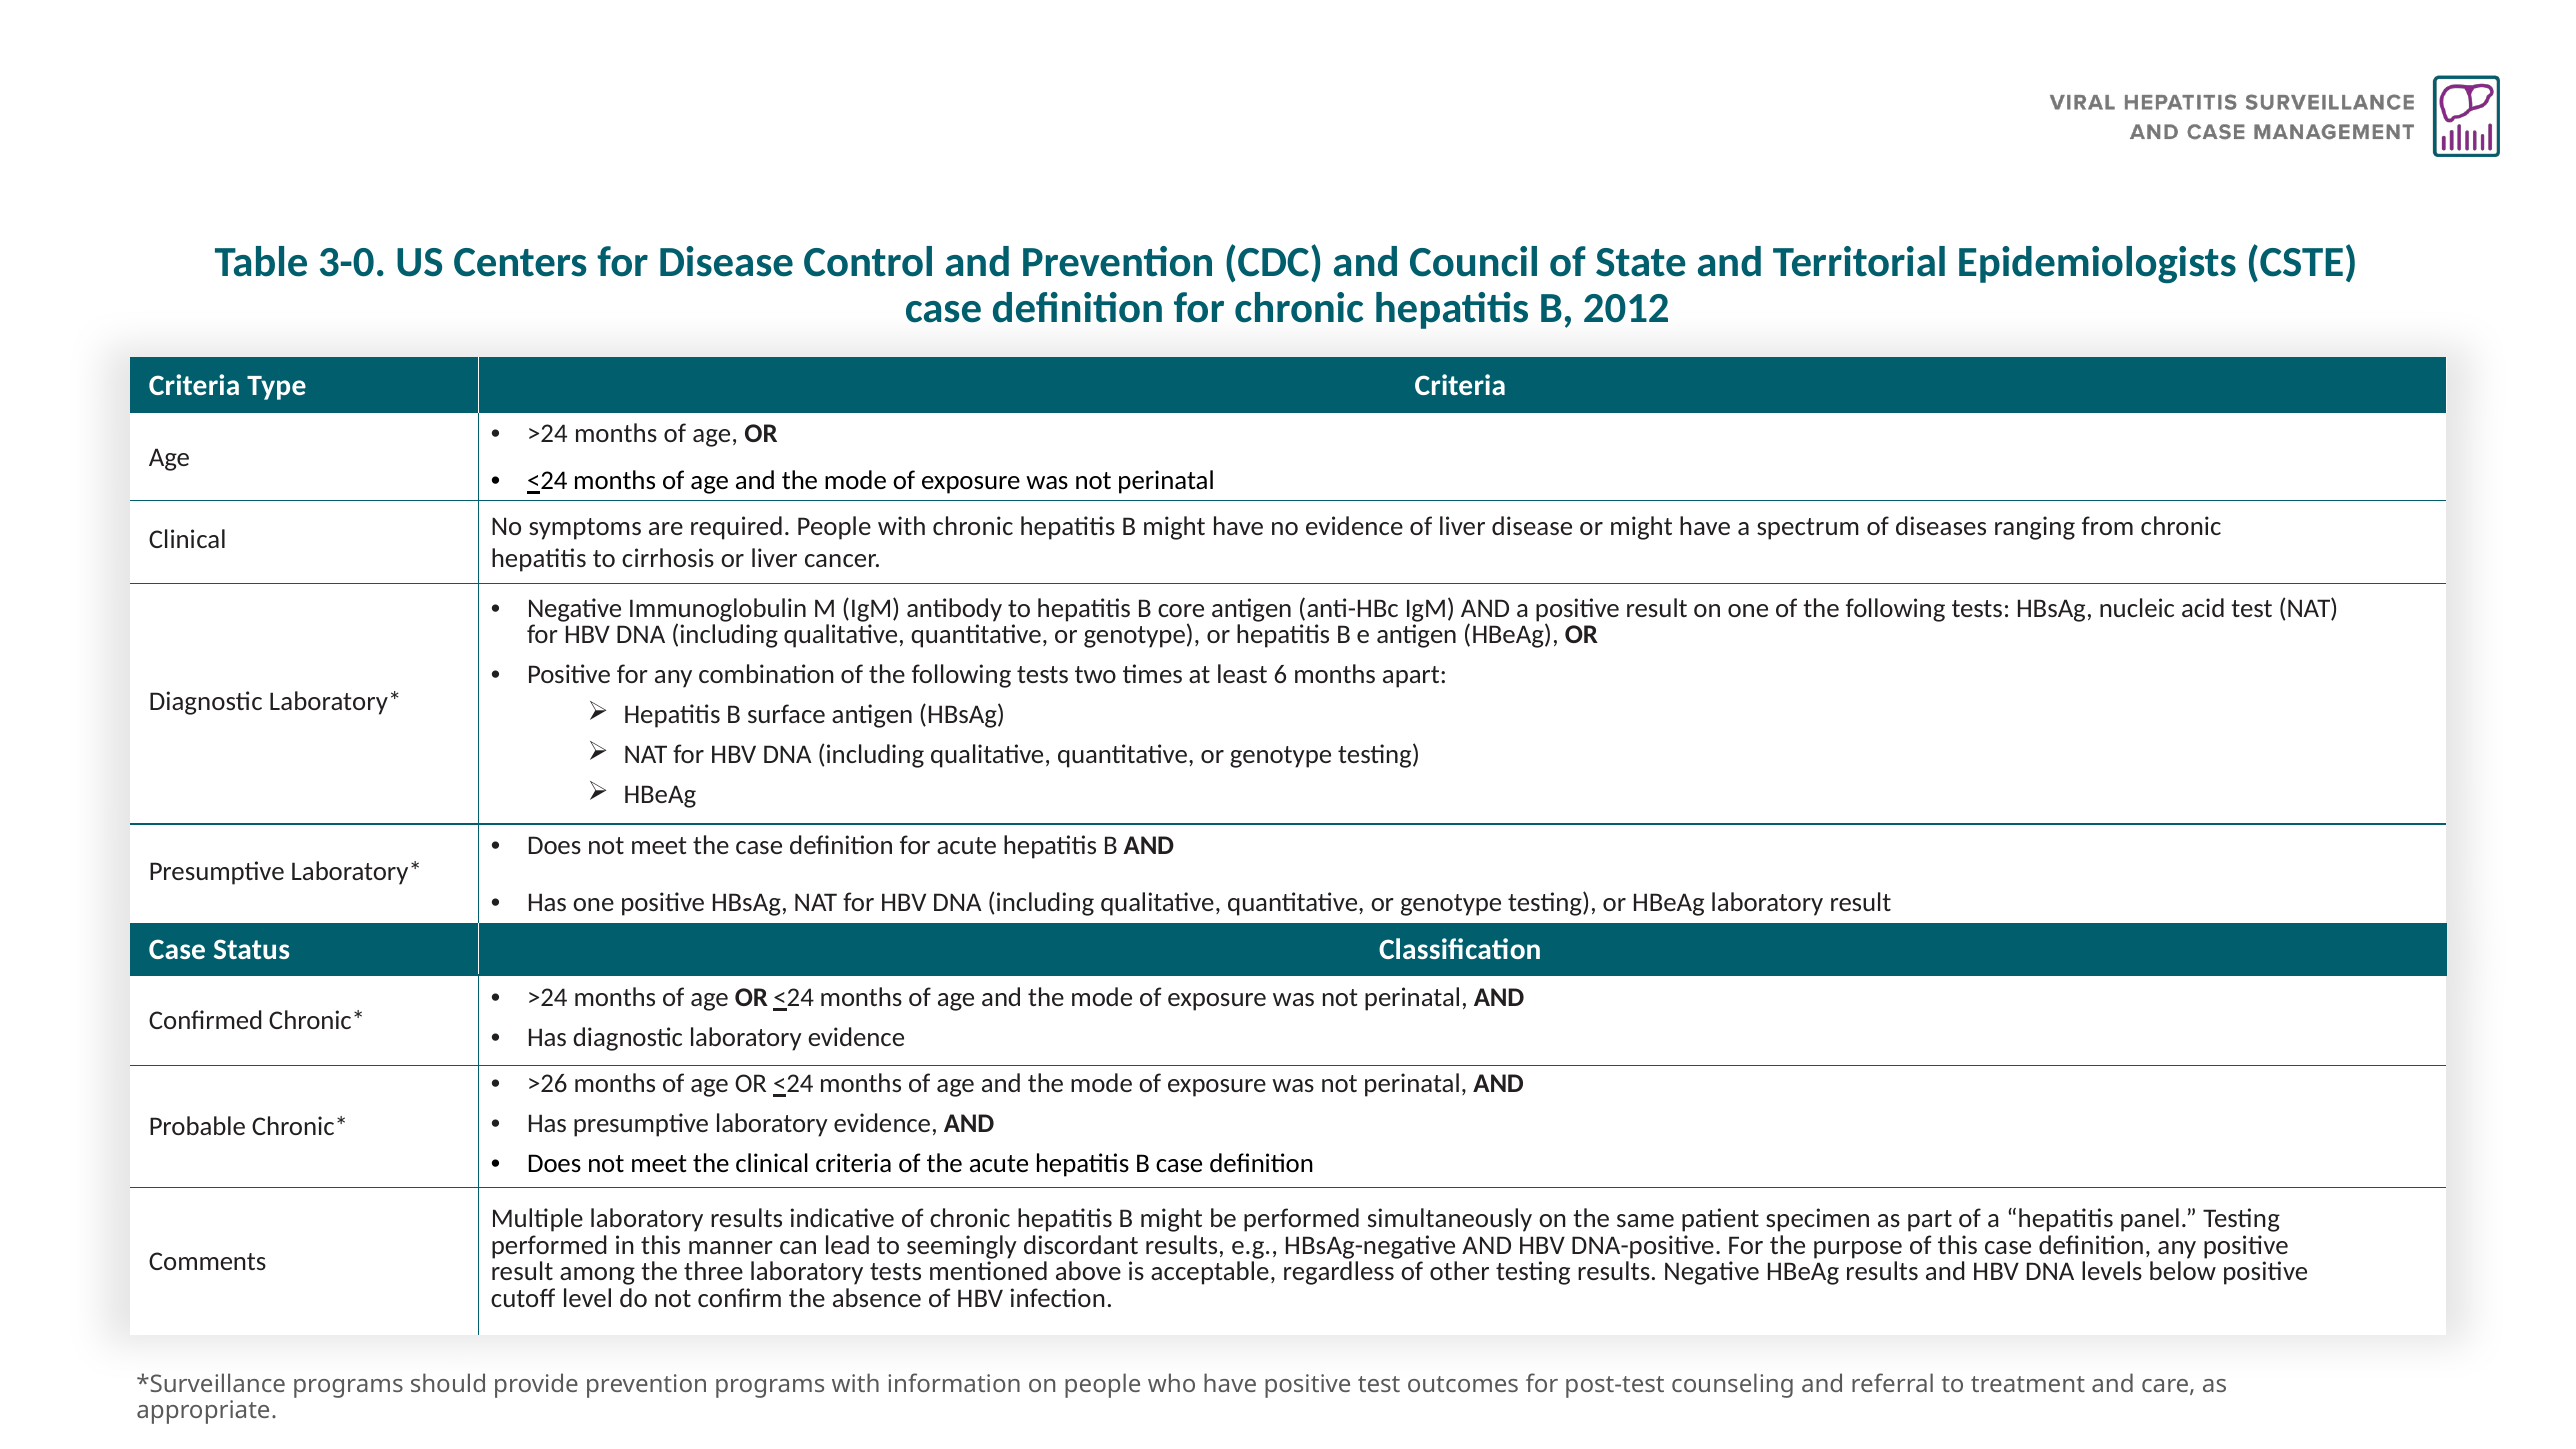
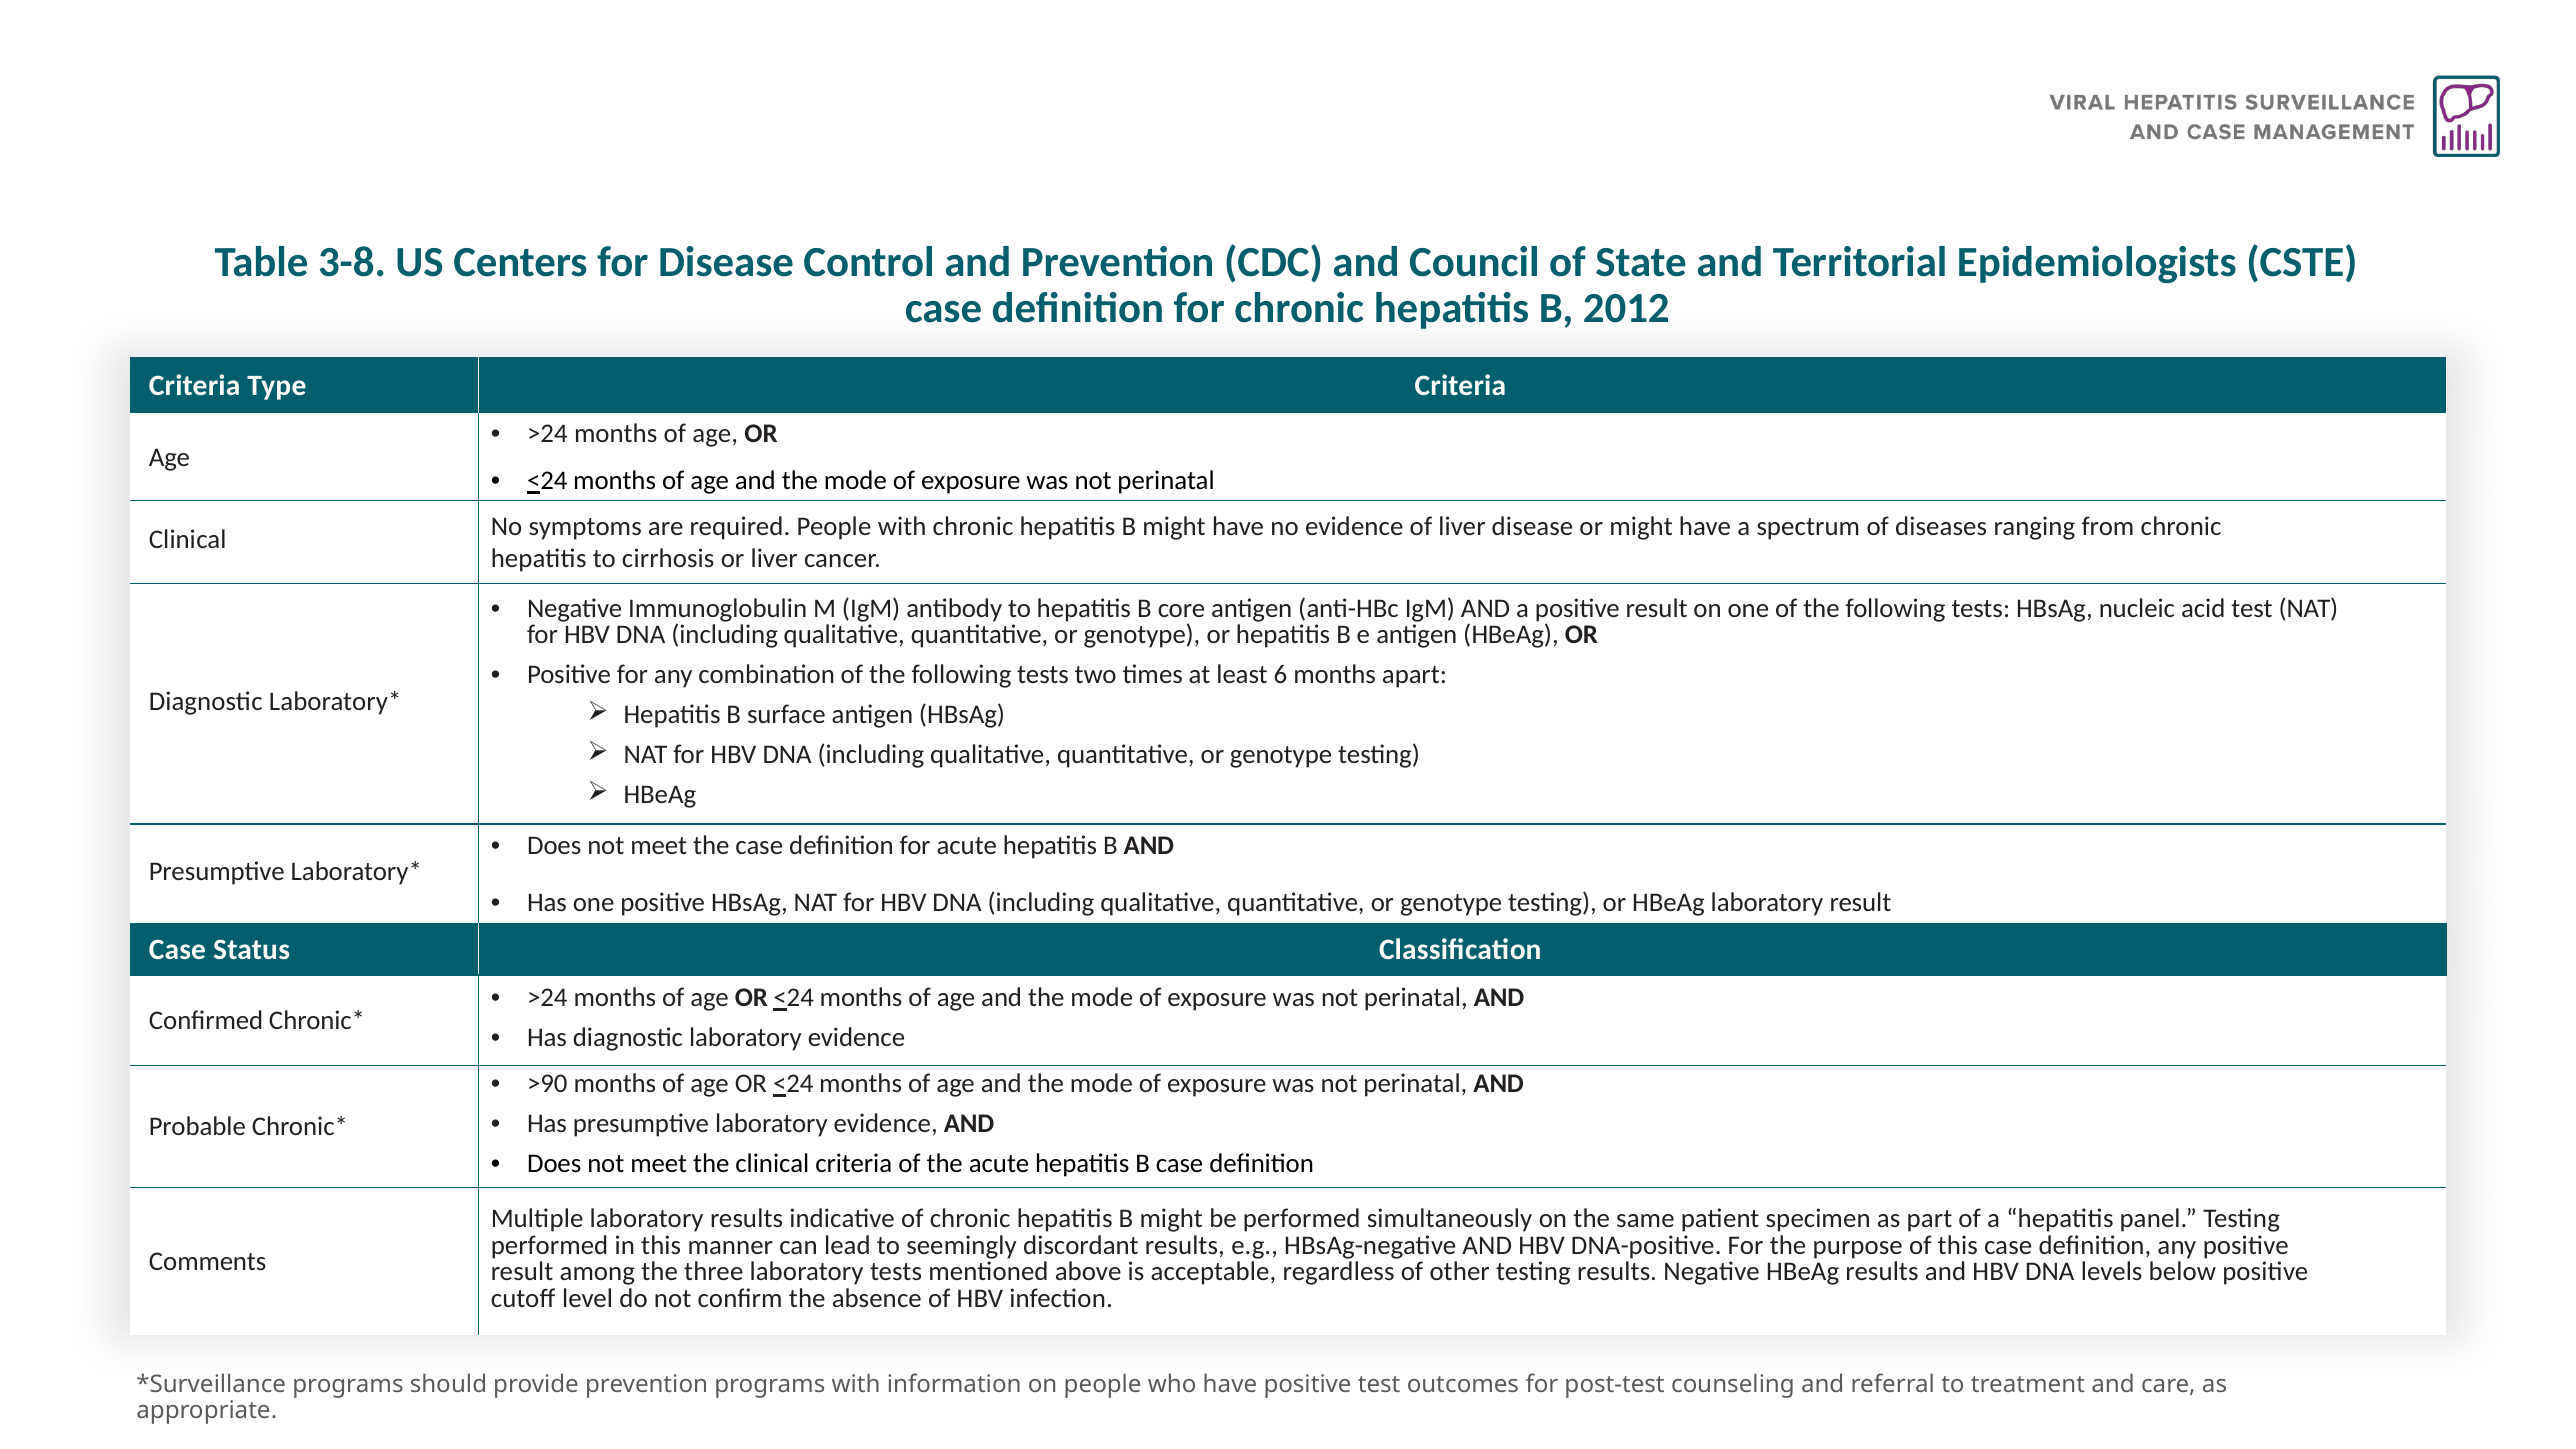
3-0: 3-0 -> 3-8
>26: >26 -> >90
